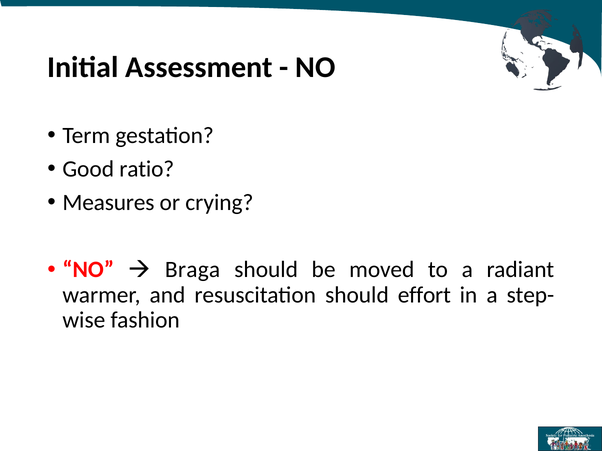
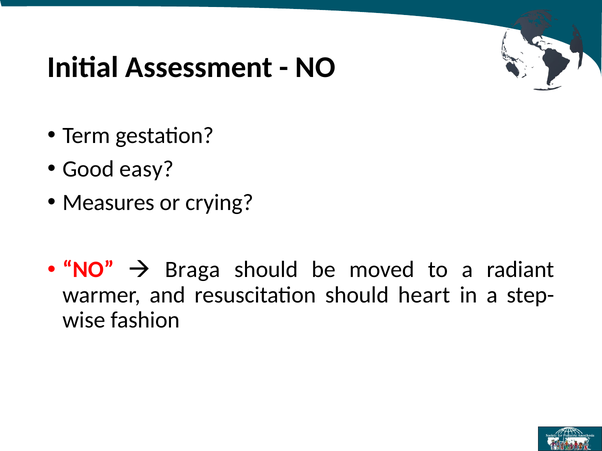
ratio: ratio -> easy
effort: effort -> heart
